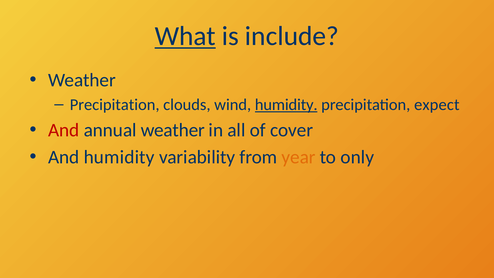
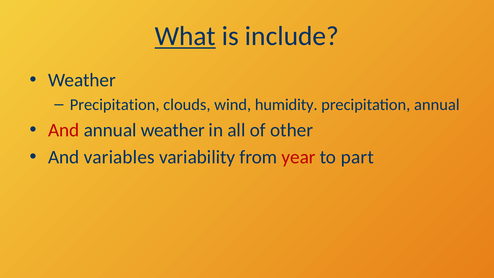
humidity at (286, 105) underline: present -> none
precipitation expect: expect -> annual
cover: cover -> other
And humidity: humidity -> variables
year colour: orange -> red
only: only -> part
